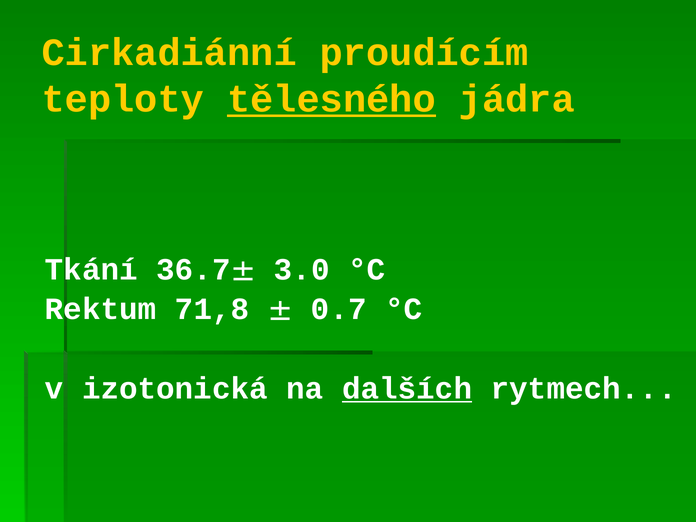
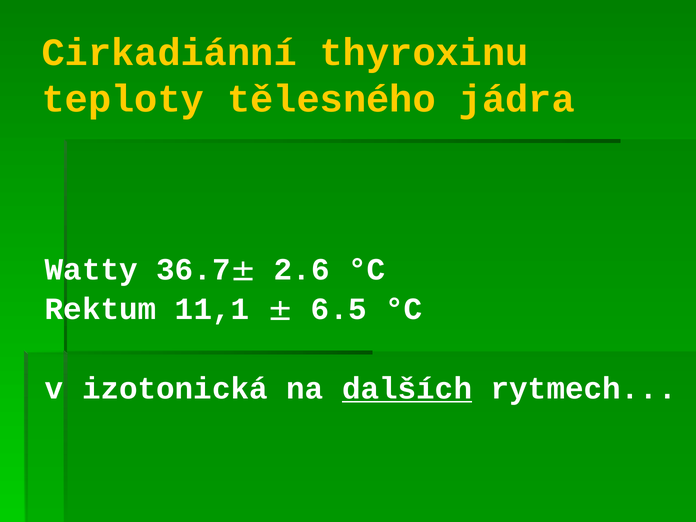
proudícím: proudícím -> thyroxinu
tělesného underline: present -> none
Tkání: Tkání -> Watty
3.0: 3.0 -> 2.6
71,8: 71,8 -> 11,1
0.7: 0.7 -> 6.5
